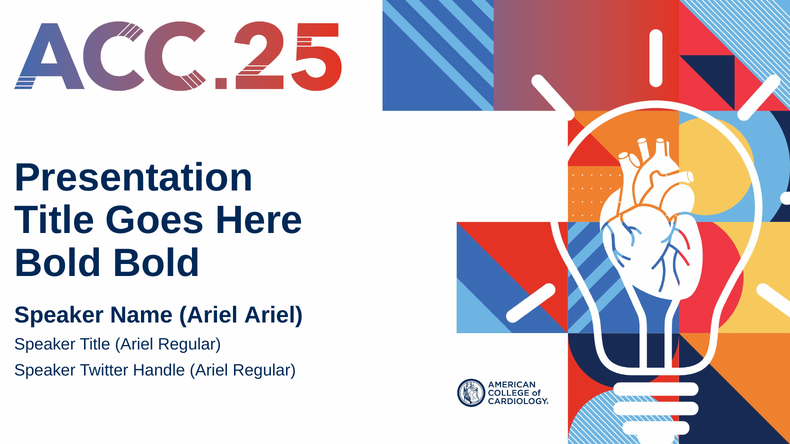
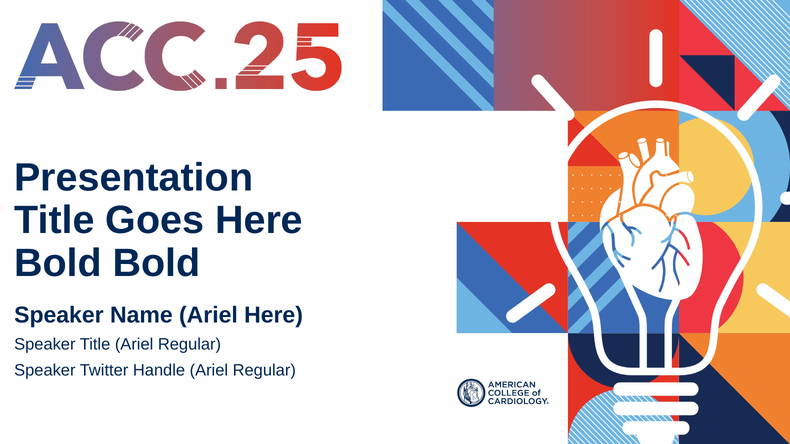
Ariel Ariel: Ariel -> Here
